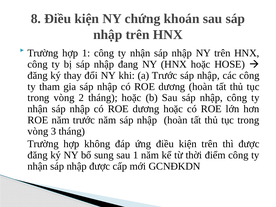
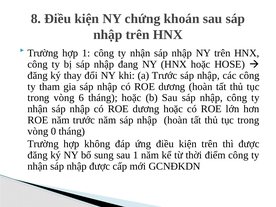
2: 2 -> 6
3: 3 -> 0
